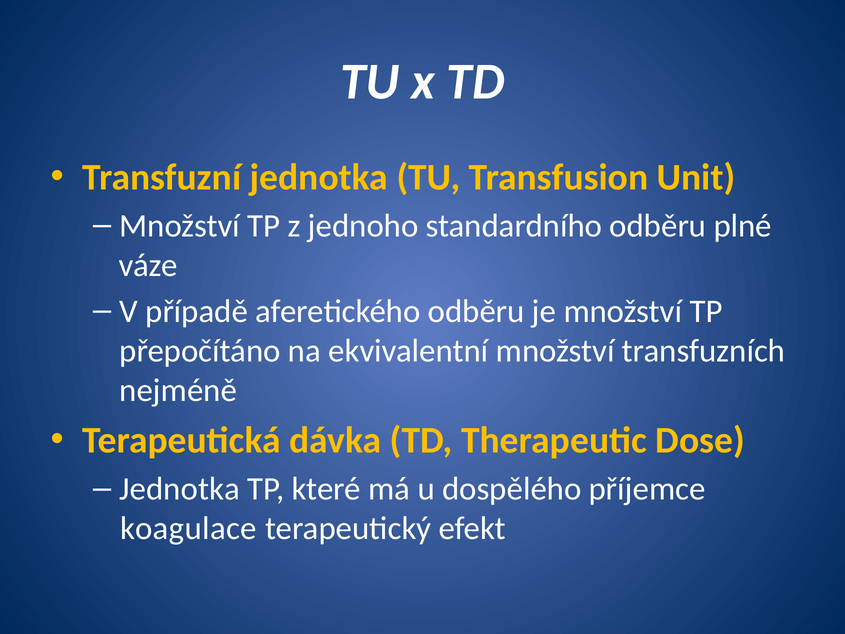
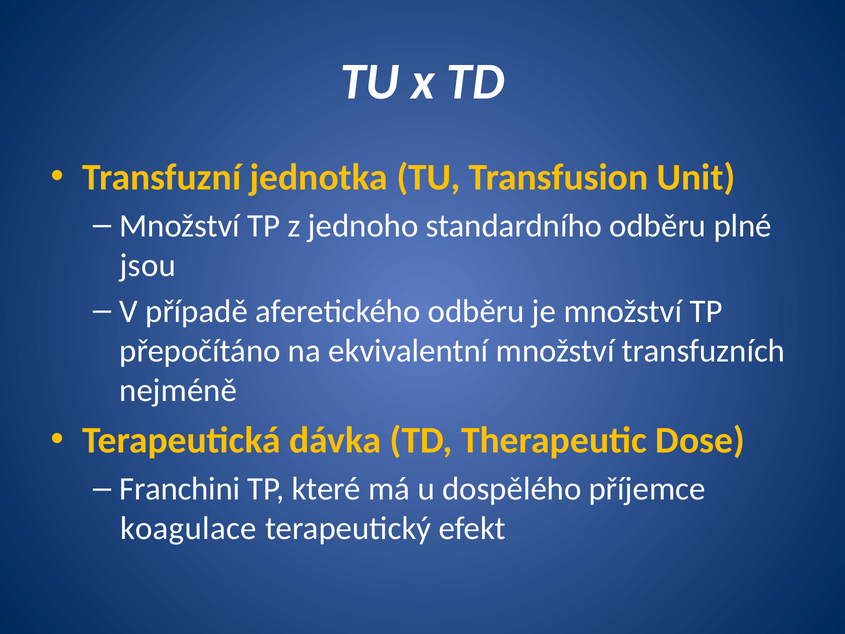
váze: váze -> jsou
Jednotka at (180, 489): Jednotka -> Franchini
